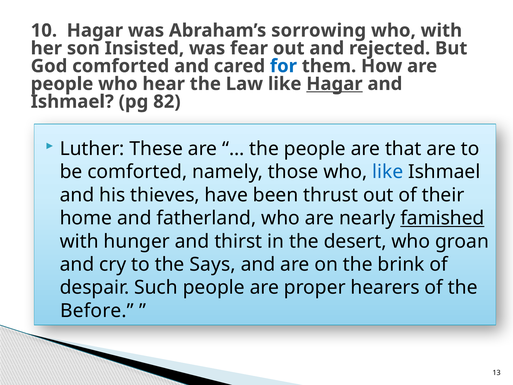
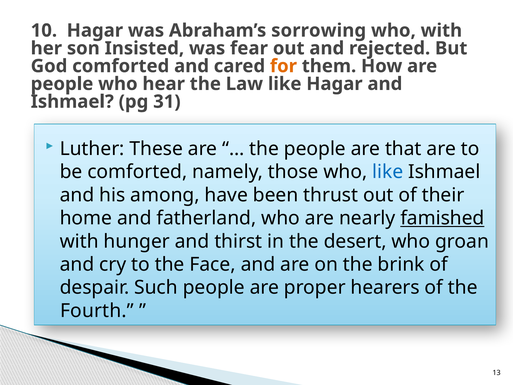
for colour: blue -> orange
Hagar at (334, 84) underline: present -> none
82: 82 -> 31
thieves: thieves -> among
Says: Says -> Face
Before: Before -> Fourth
